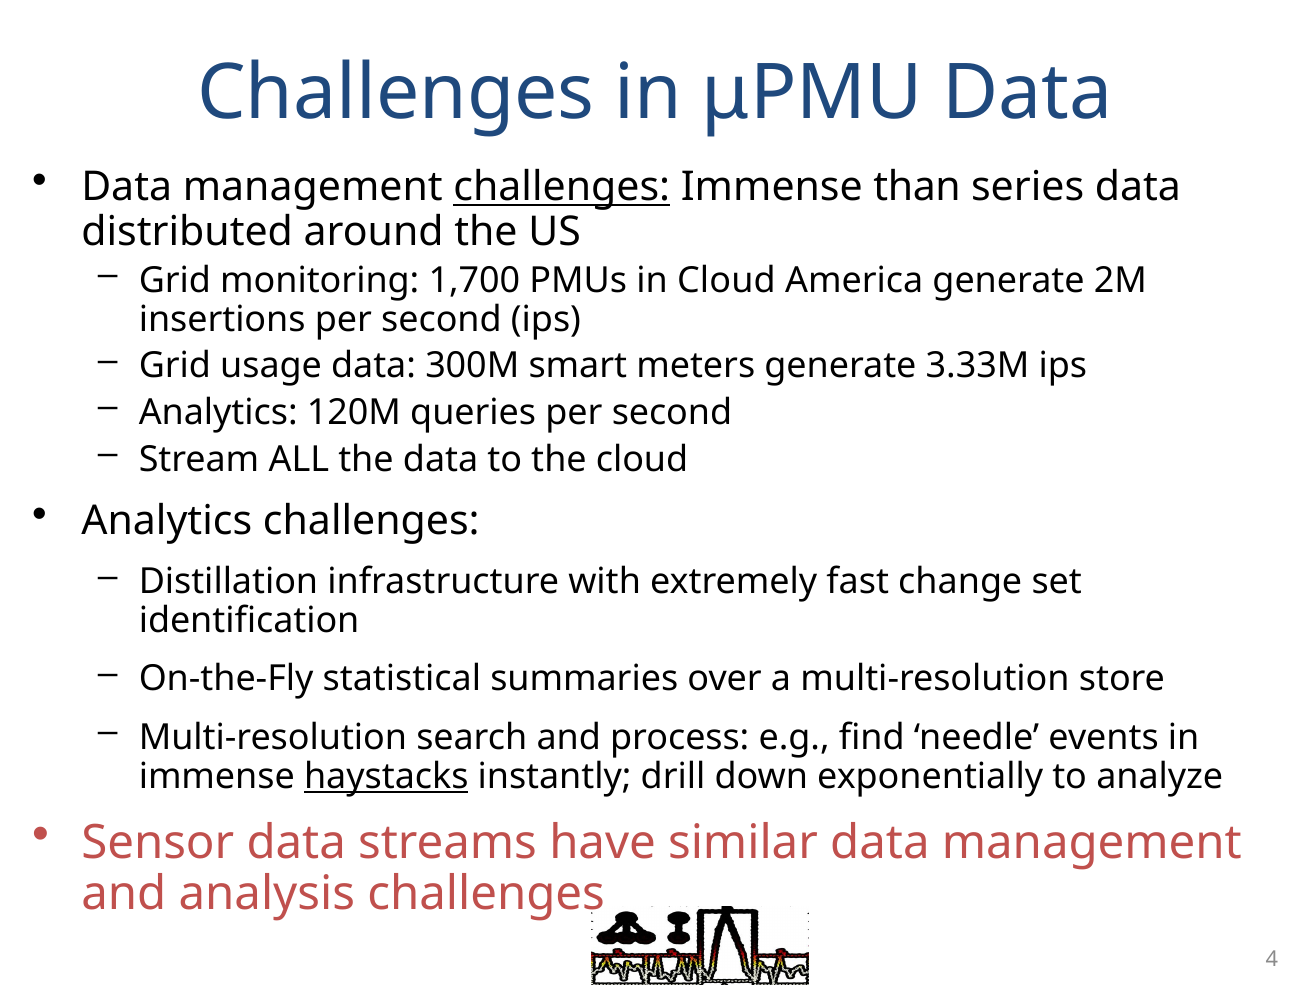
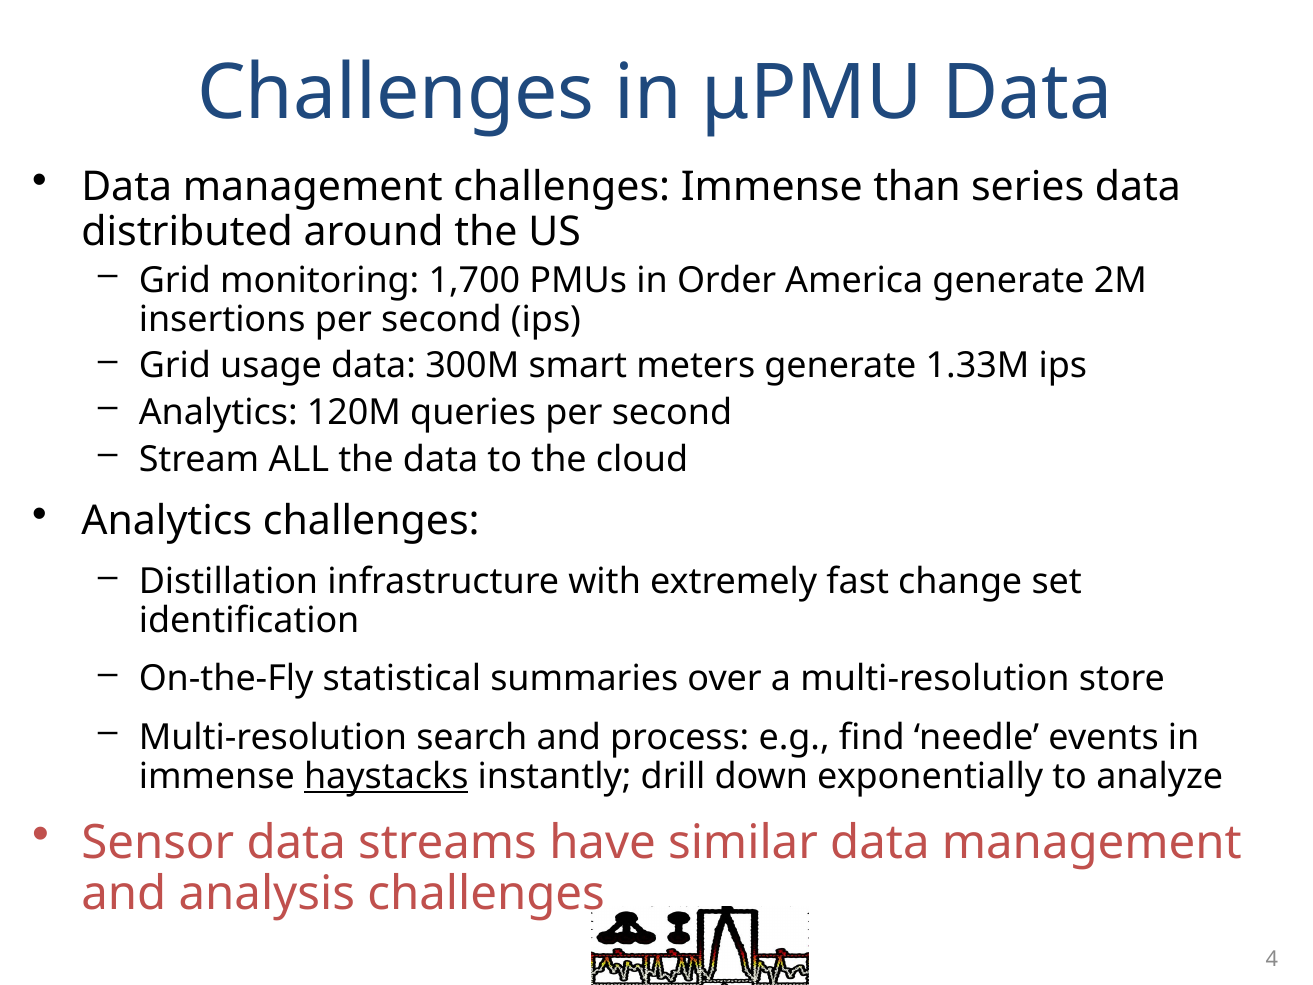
challenges at (562, 187) underline: present -> none
in Cloud: Cloud -> Order
3.33M: 3.33M -> 1.33M
